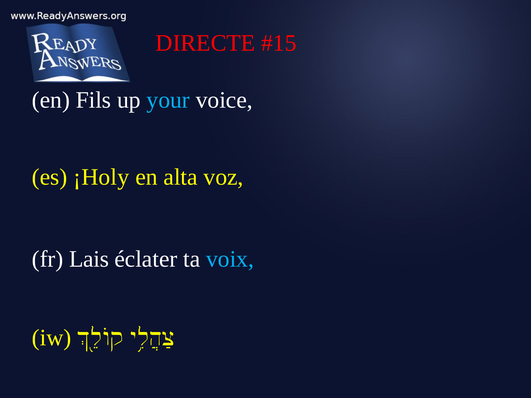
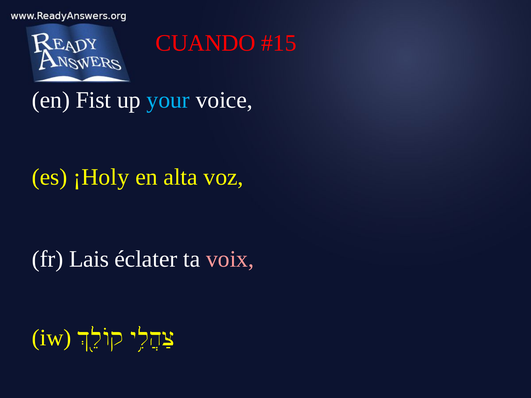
DIRECTE: DIRECTE -> CUANDO
Fils: Fils -> Fist
voix colour: light blue -> pink
